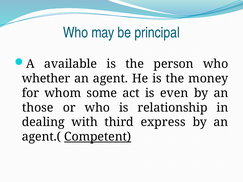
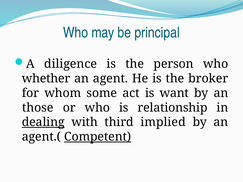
available: available -> diligence
money: money -> broker
even: even -> want
dealing underline: none -> present
express: express -> implied
